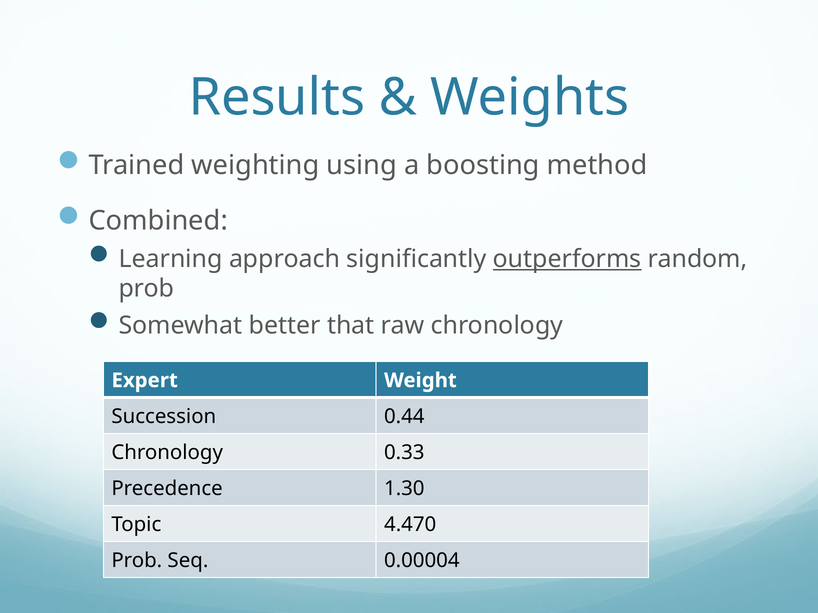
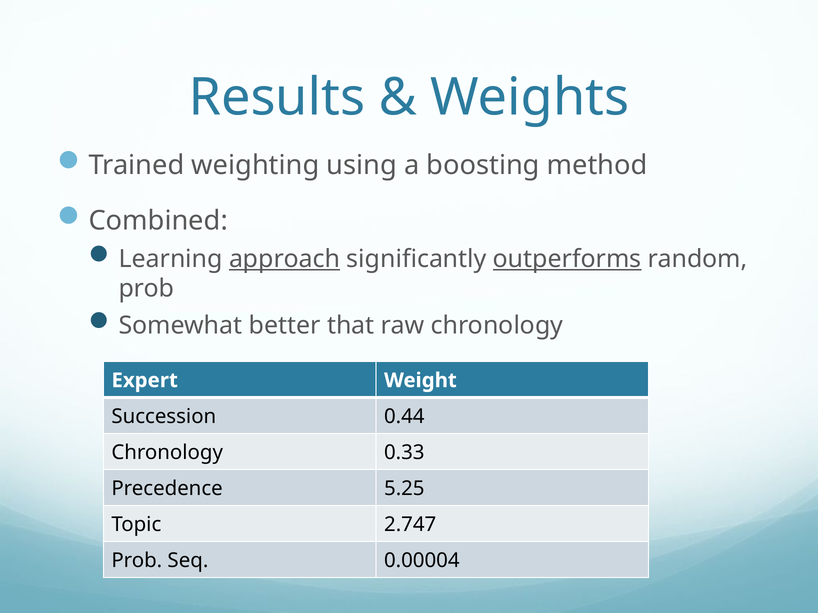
approach underline: none -> present
1.30: 1.30 -> 5.25
4.470: 4.470 -> 2.747
